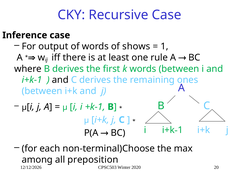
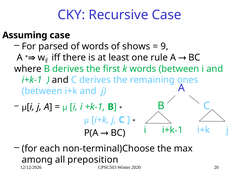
Inference: Inference -> Assuming
output: output -> parsed
1 at (164, 46): 1 -> 9
